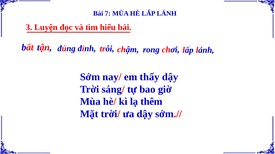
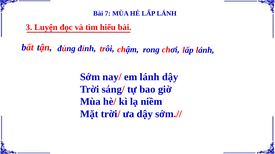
em thấy: thấy -> lánh
thêm: thêm -> niềm
